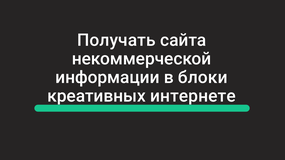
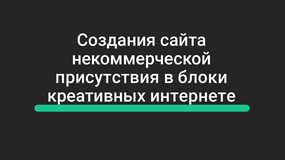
Получать: Получать -> Создания
информации: информации -> присутствия
